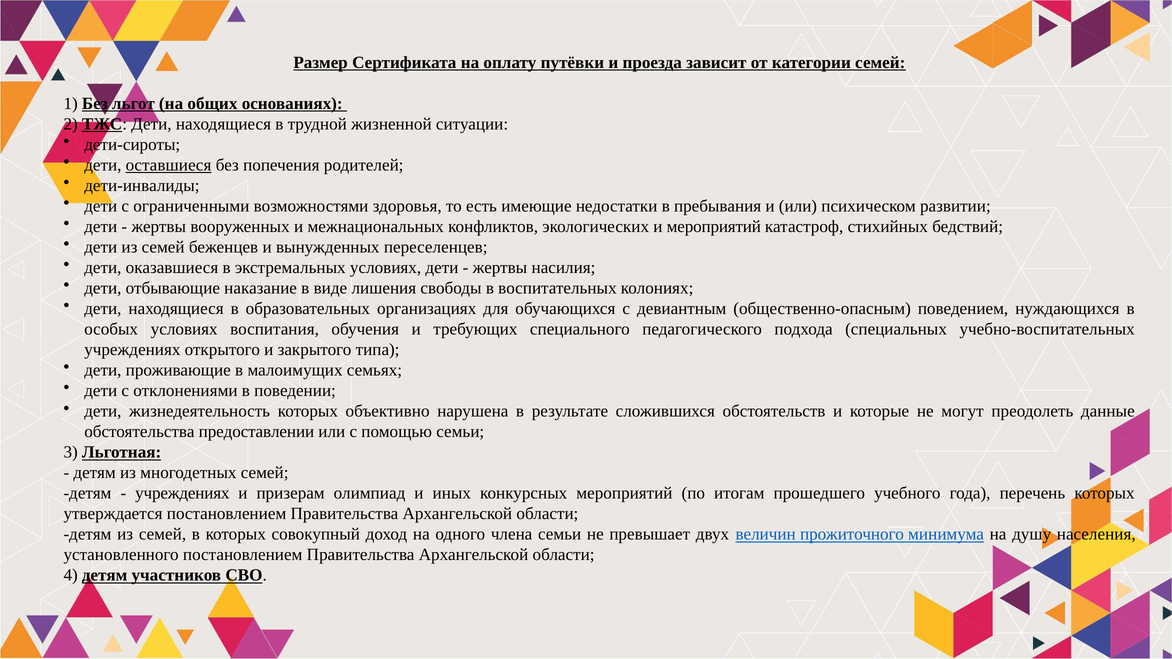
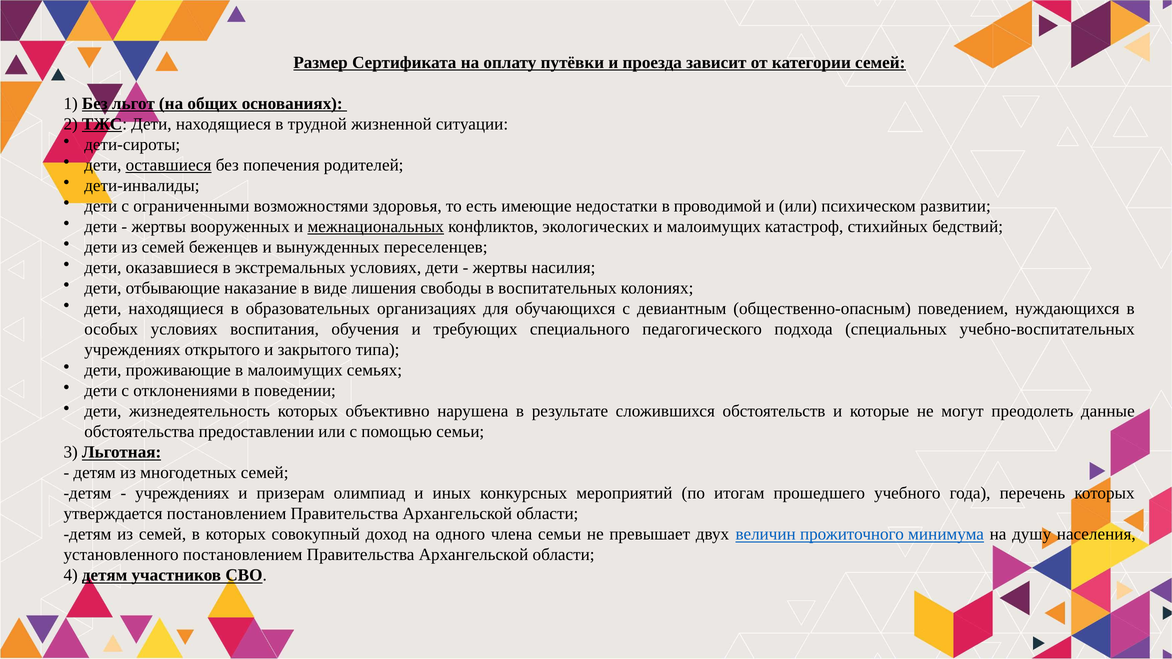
пребывания: пребывания -> проводимой
межнациональных underline: none -> present
и мероприятий: мероприятий -> малоимущих
